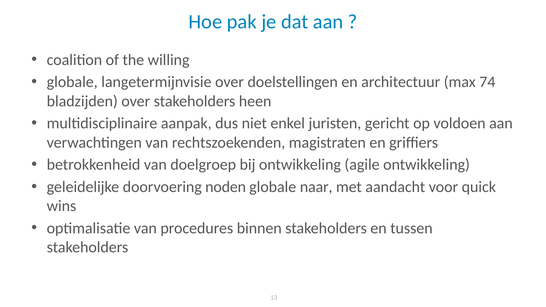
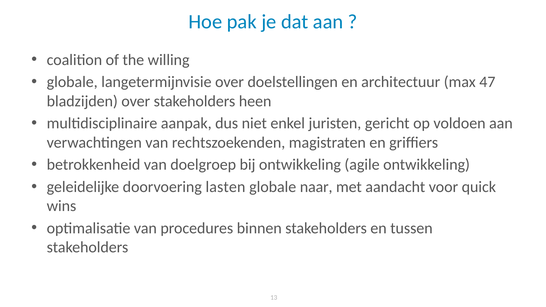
74: 74 -> 47
noden: noden -> lasten
